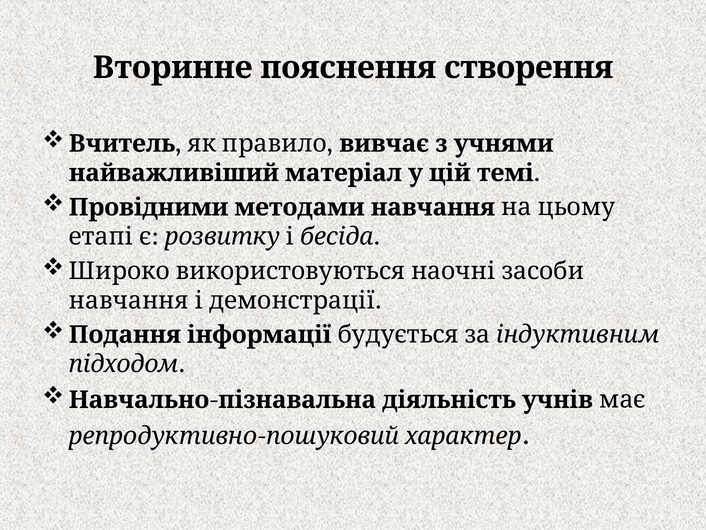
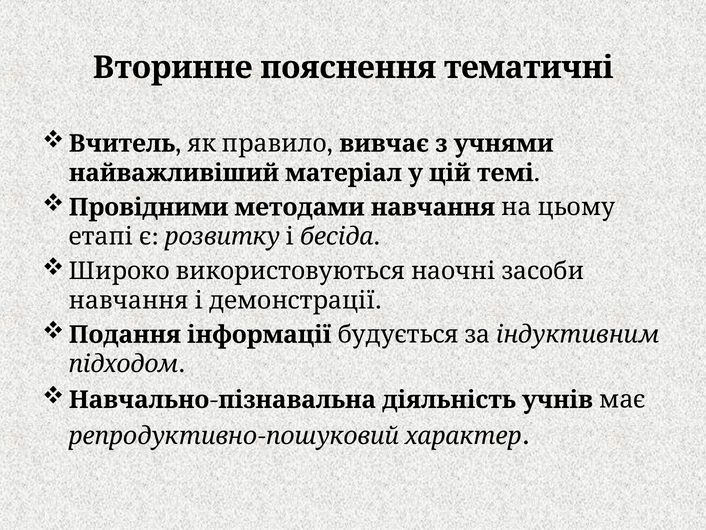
створення: створення -> тематичні
